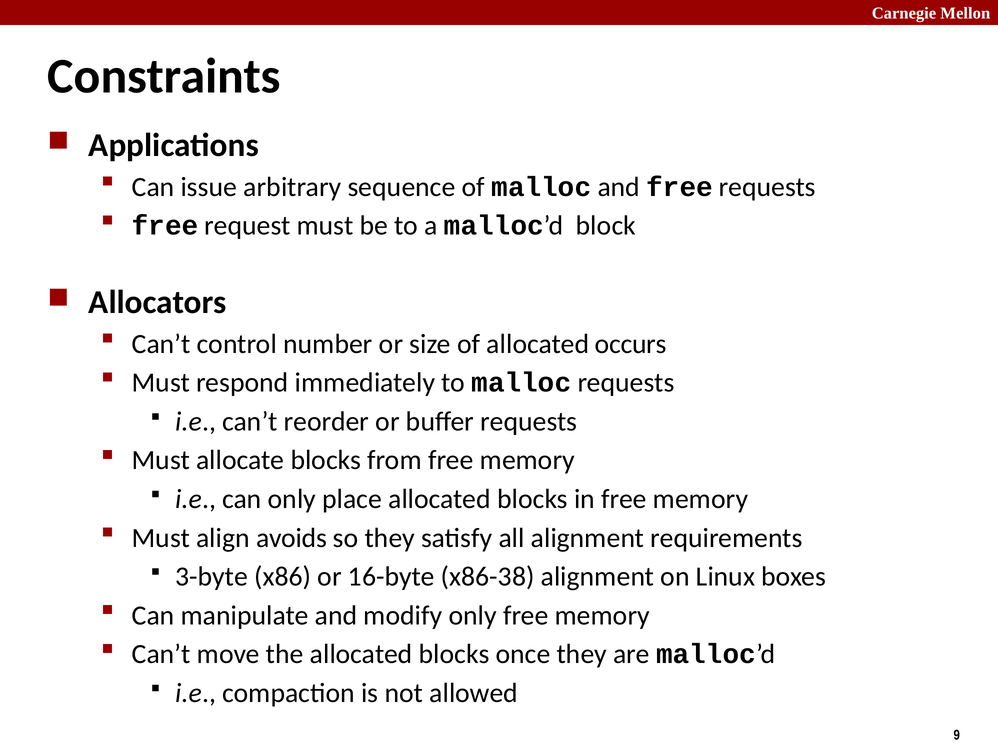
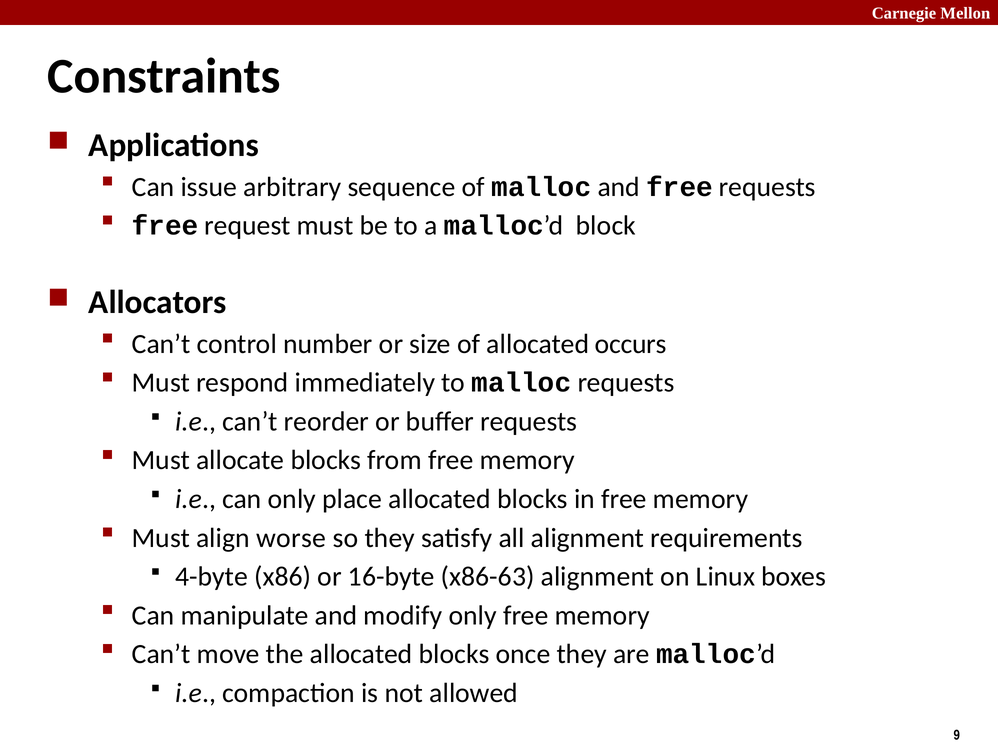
avoids: avoids -> worse
3-byte: 3-byte -> 4-byte
x86-38: x86-38 -> x86-63
